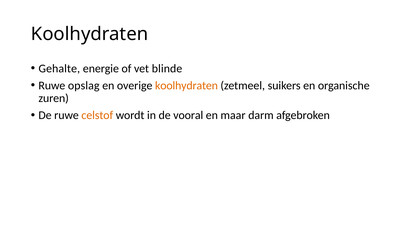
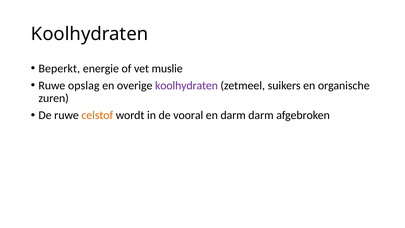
Gehalte: Gehalte -> Beperkt
blinde: blinde -> muslie
koolhydraten at (186, 85) colour: orange -> purple
en maar: maar -> darm
